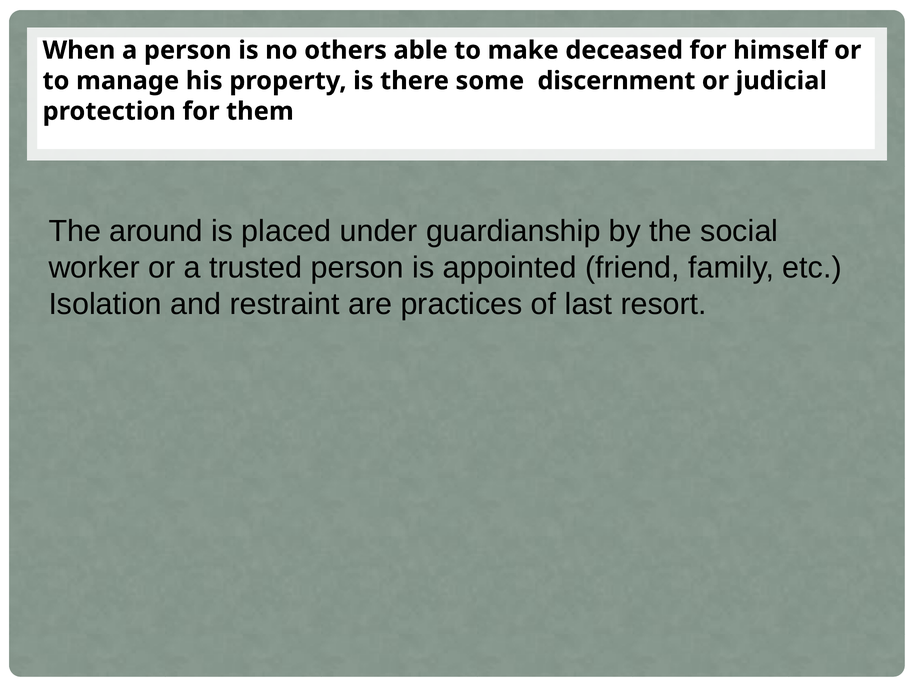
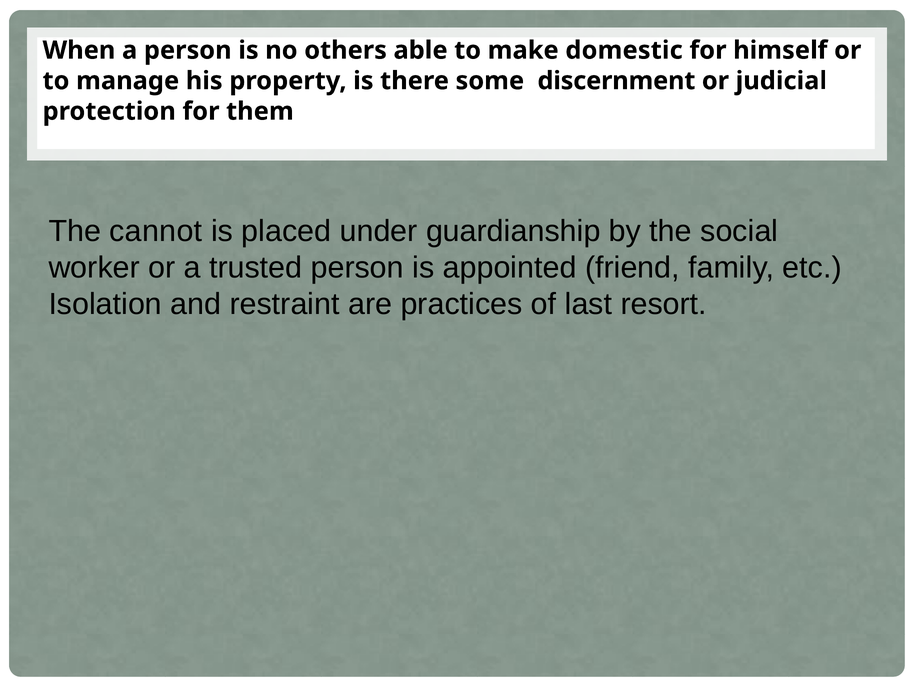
deceased: deceased -> domestic
around: around -> cannot
